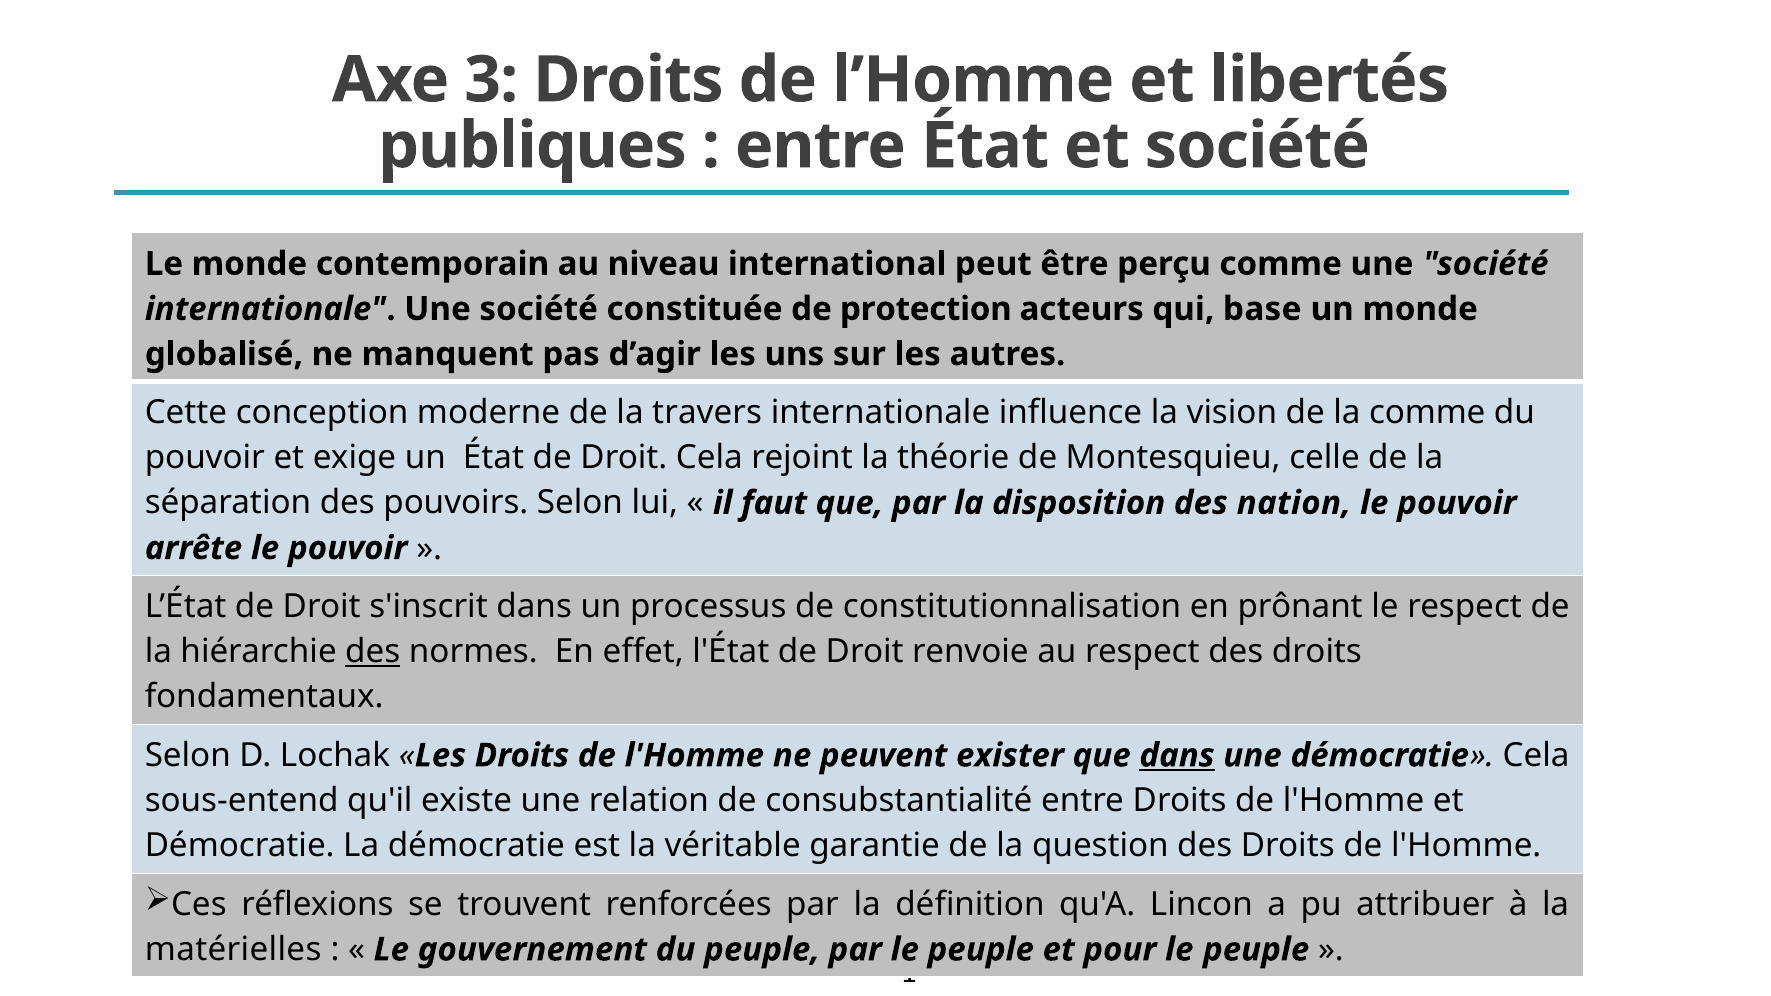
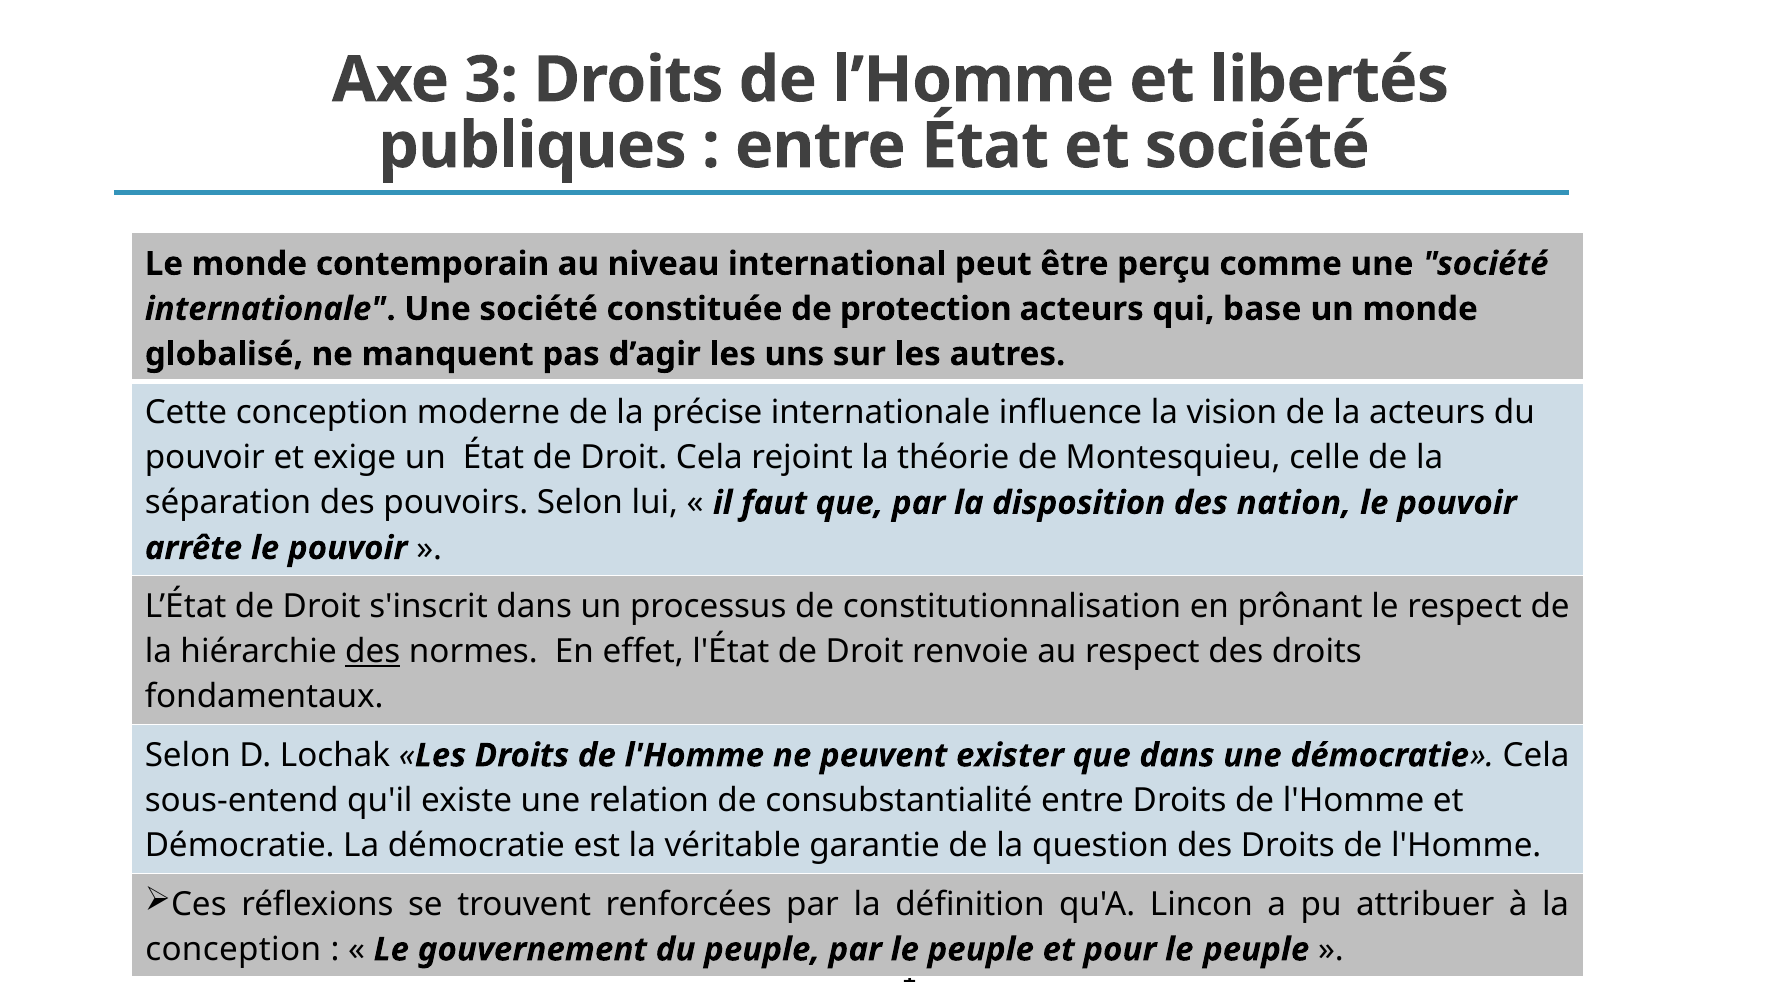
travers: travers -> précise
la comme: comme -> acteurs
dans at (1177, 756) underline: present -> none
matérielles at (233, 950): matérielles -> conception
